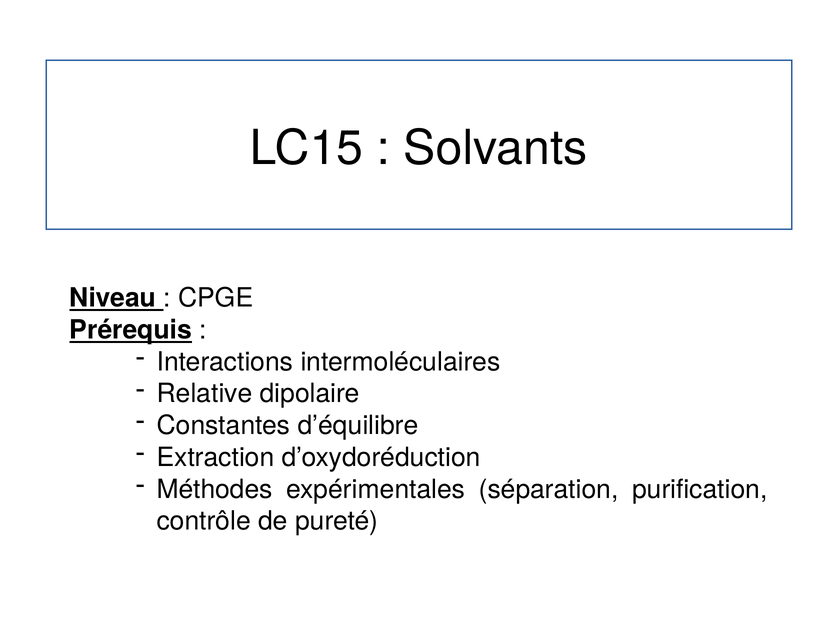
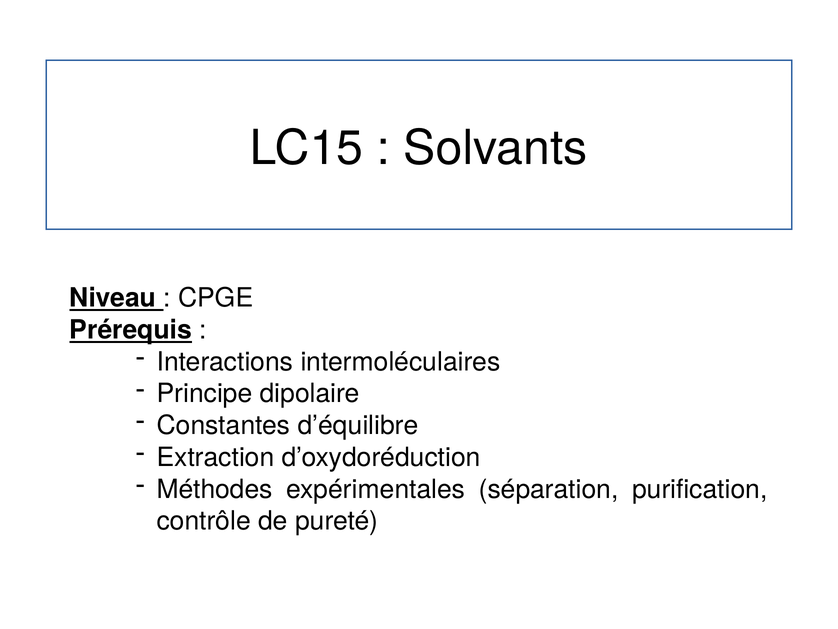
Relative: Relative -> Principe
